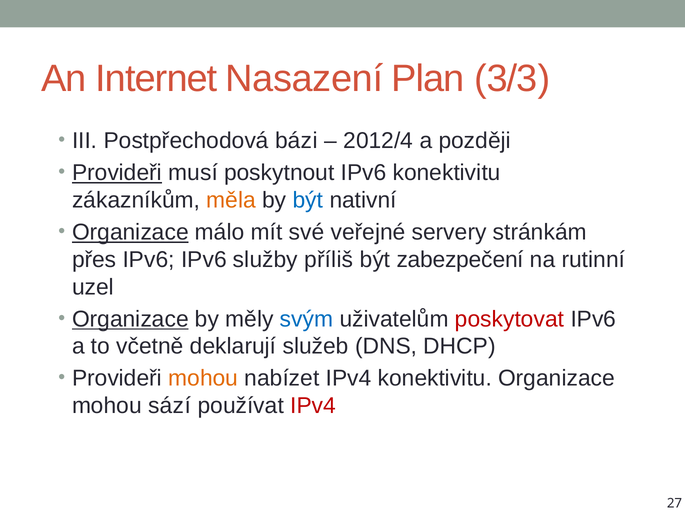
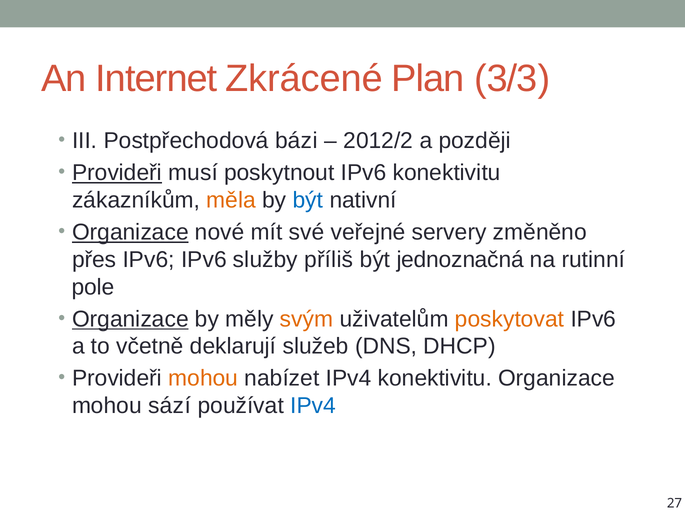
Nasazení: Nasazení -> Zkrácené
2012/4: 2012/4 -> 2012/2
málo: málo -> nové
stránkám: stránkám -> změněno
zabezpečení: zabezpečení -> jednoznačná
uzel: uzel -> pole
svým colour: blue -> orange
poskytovat colour: red -> orange
IPv4 at (313, 406) colour: red -> blue
